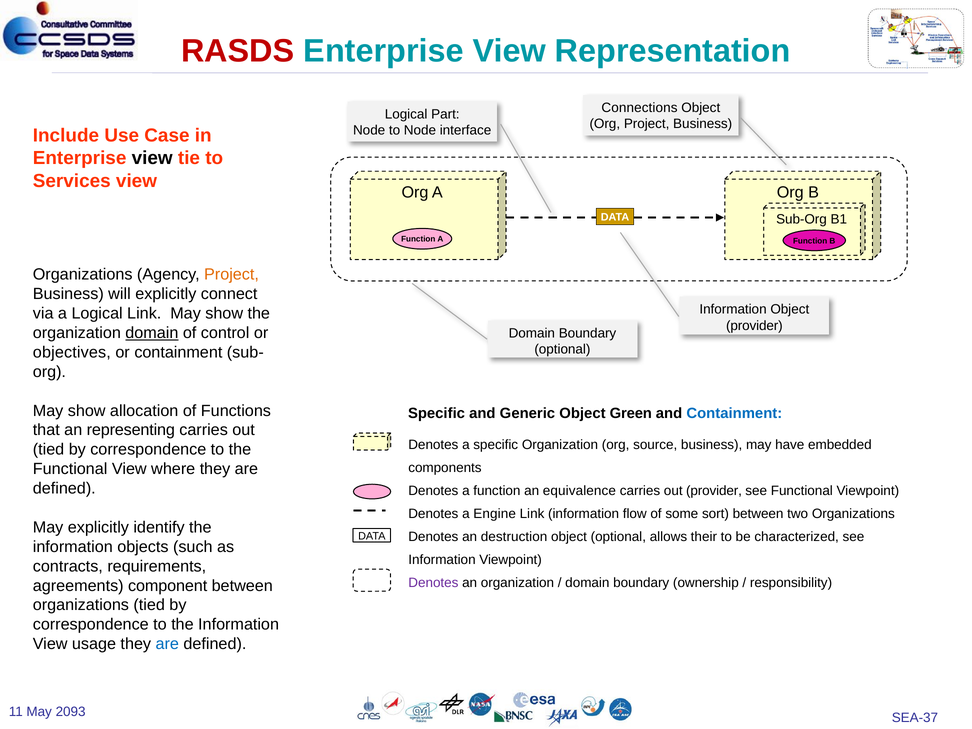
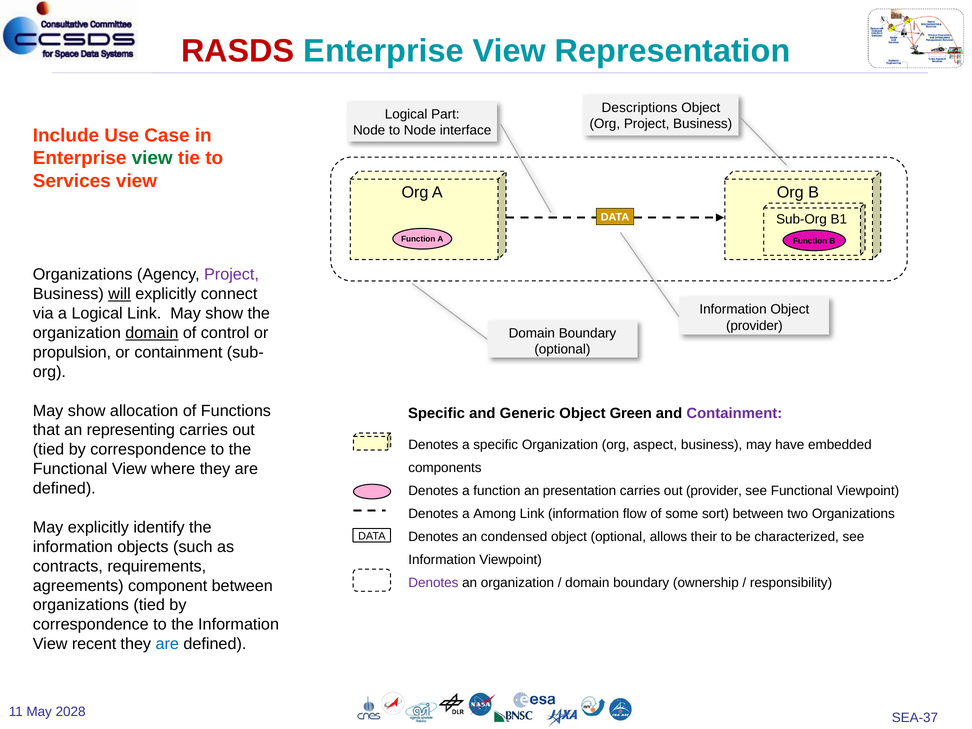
Connections: Connections -> Descriptions
view at (152, 158) colour: black -> green
Project at (231, 275) colour: orange -> purple
will underline: none -> present
objectives: objectives -> propulsion
Containment at (734, 414) colour: blue -> purple
source: source -> aspect
equivalence: equivalence -> presentation
Engine: Engine -> Among
destruction: destruction -> condensed
usage: usage -> recent
2093: 2093 -> 2028
